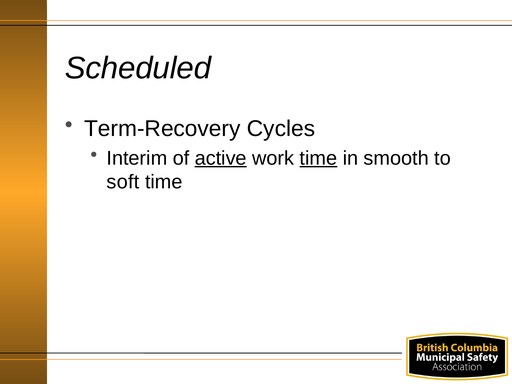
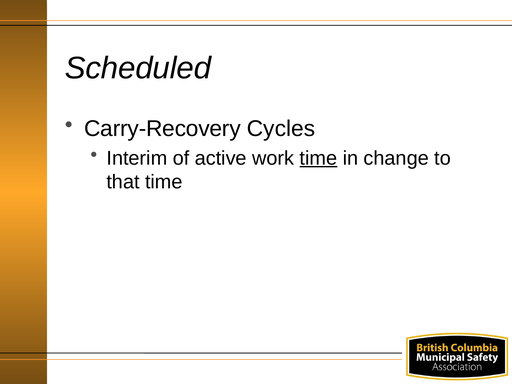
Term-Recovery: Term-Recovery -> Carry-Recovery
active underline: present -> none
smooth: smooth -> change
soft: soft -> that
